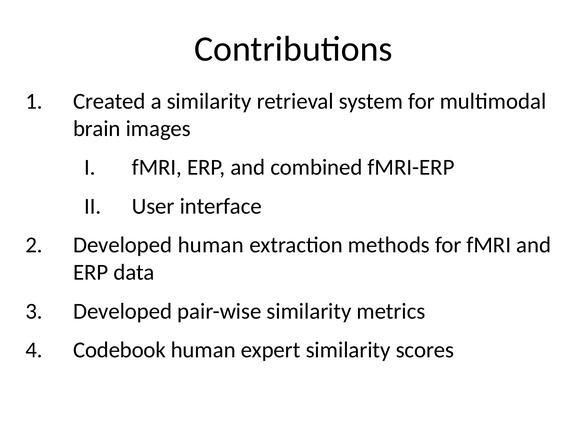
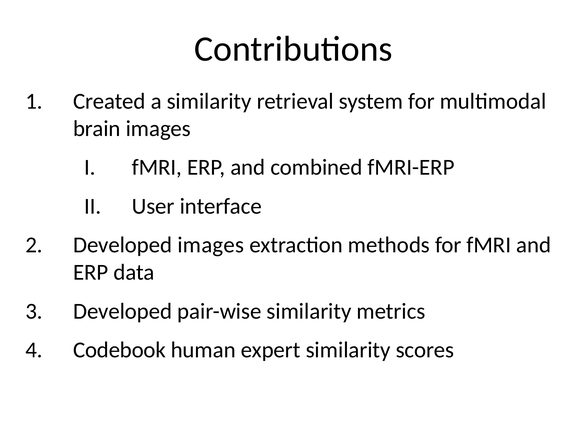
Developed human: human -> images
